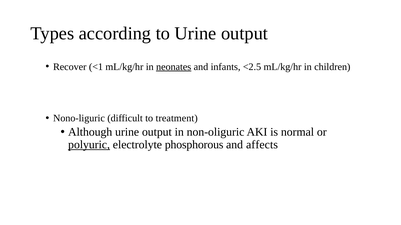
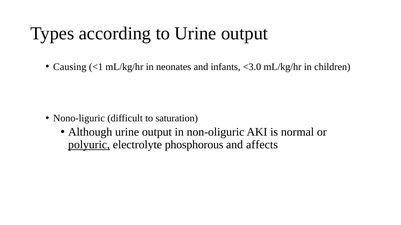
Recover: Recover -> Causing
neonates underline: present -> none
<2.5: <2.5 -> <3.0
treatment: treatment -> saturation
